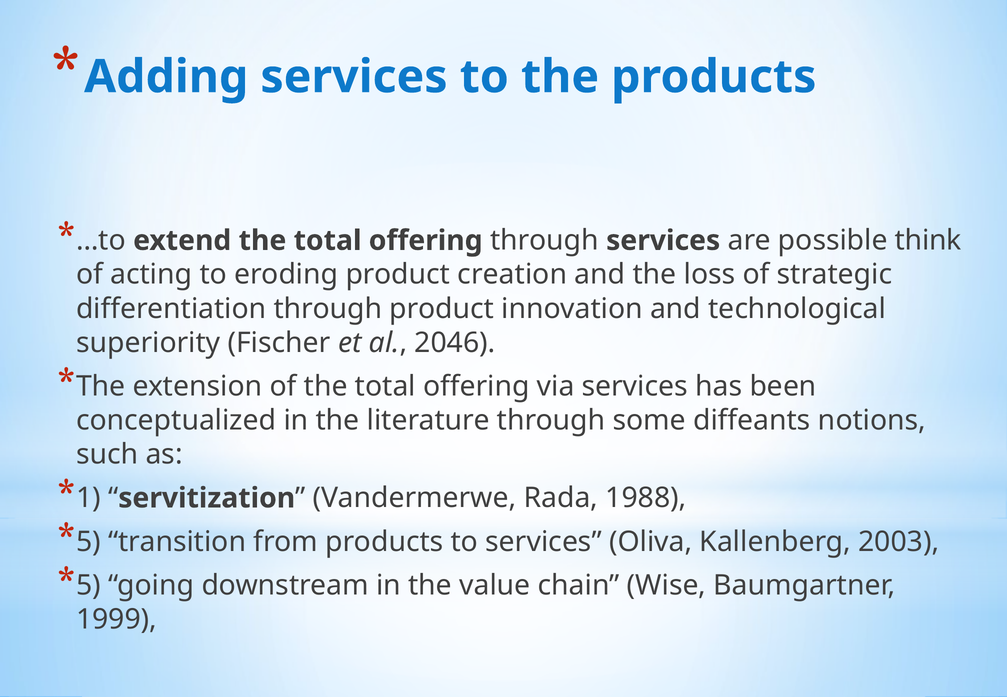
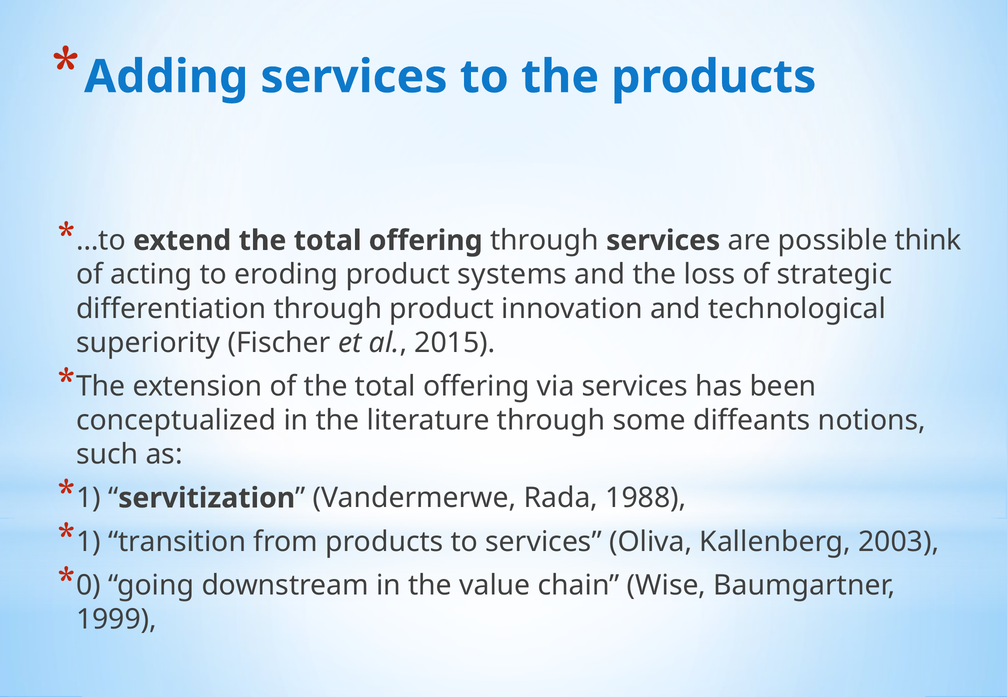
creation: creation -> systems
2046: 2046 -> 2015
5 at (88, 542): 5 -> 1
5 at (88, 585): 5 -> 0
